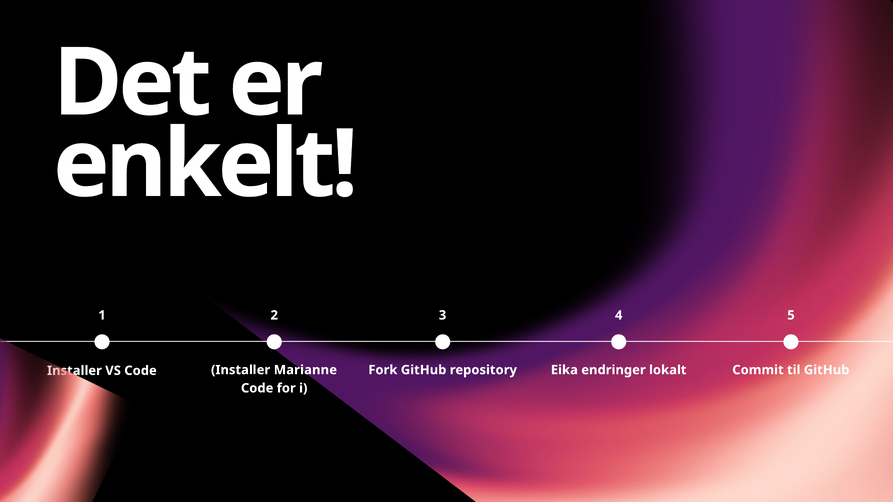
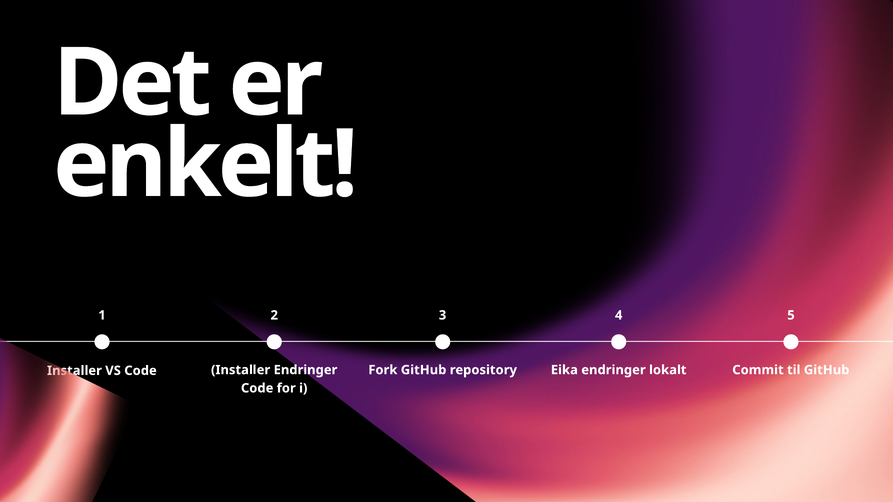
Installer Marianne: Marianne -> Endringer
